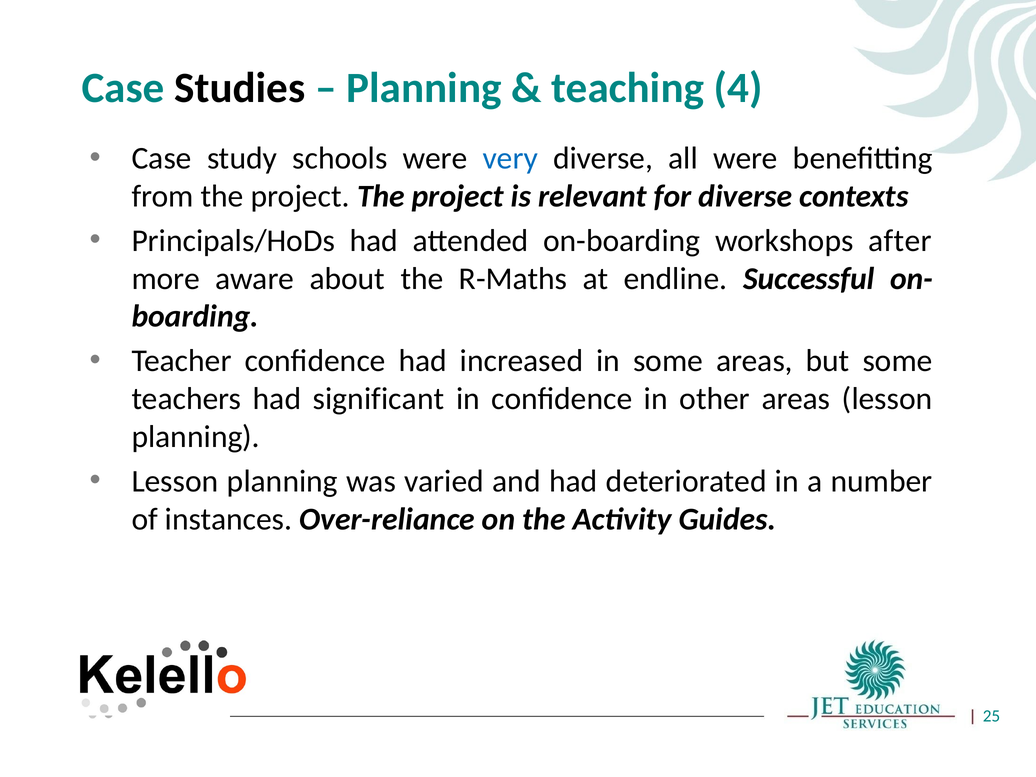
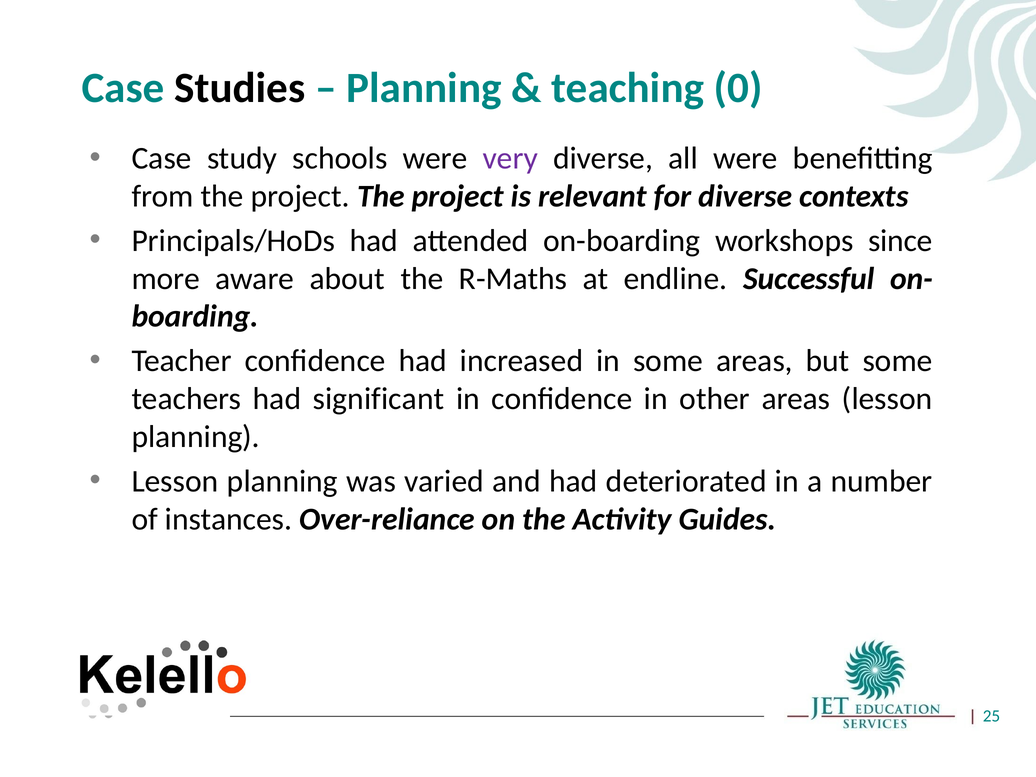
4: 4 -> 0
very colour: blue -> purple
after: after -> since
